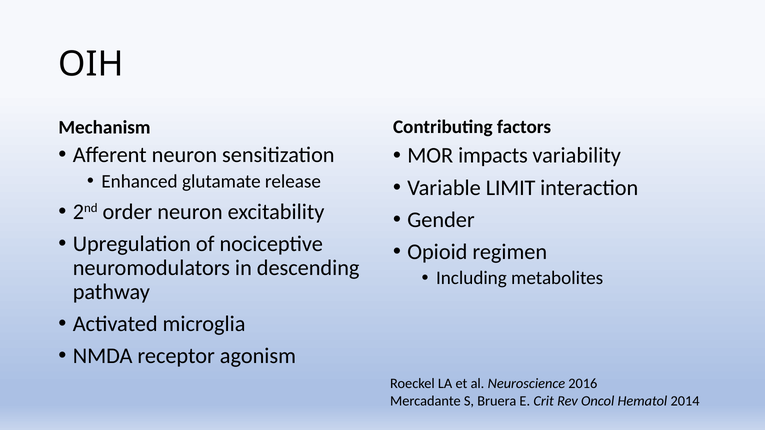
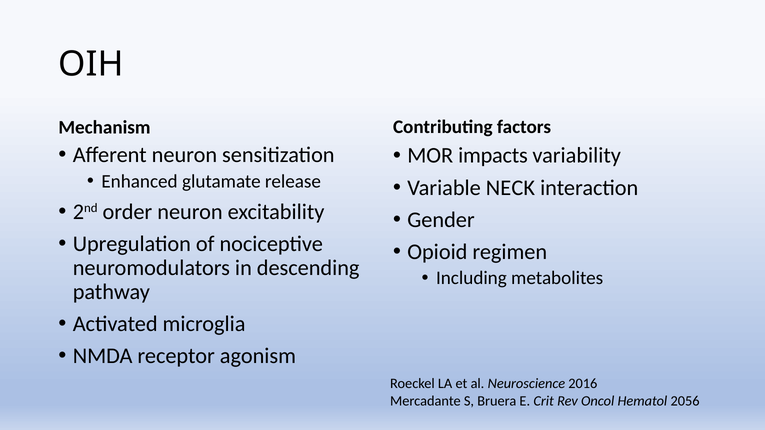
LIMIT: LIMIT -> NECK
2014: 2014 -> 2056
